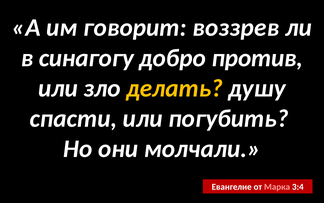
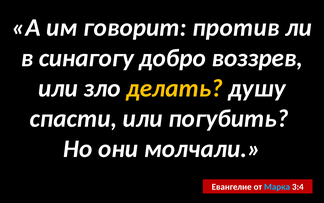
воззрев: воззрев -> против
против: против -> воззрев
Марка colour: pink -> light blue
